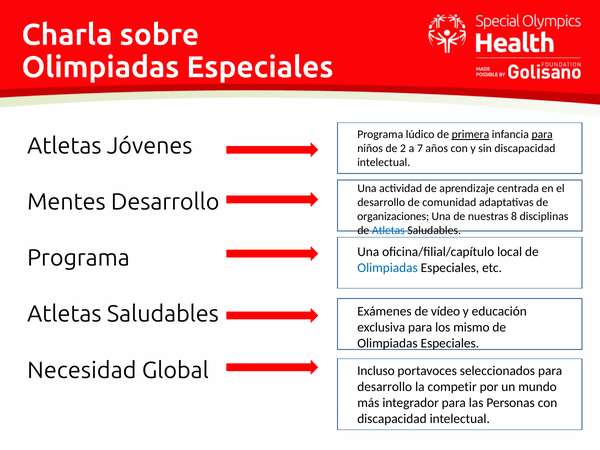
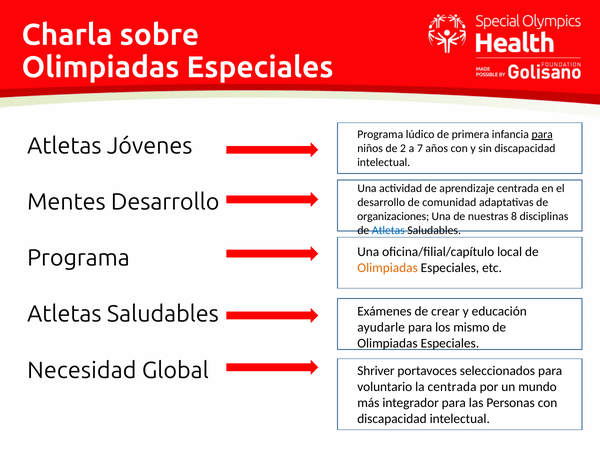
primera underline: present -> none
Olimpiadas at (388, 268) colour: blue -> orange
vídeo: vídeo -> crear
exclusiva: exclusiva -> ayudarle
Incluso: Incluso -> Shriver
desarrollo at (385, 387): desarrollo -> voluntario
la competir: competir -> centrada
